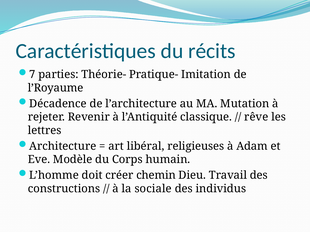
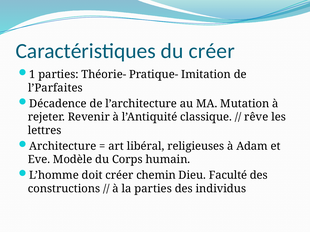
du récits: récits -> créer
7: 7 -> 1
l’Royaume: l’Royaume -> l’Parfaites
Travail: Travail -> Faculté
la sociale: sociale -> parties
